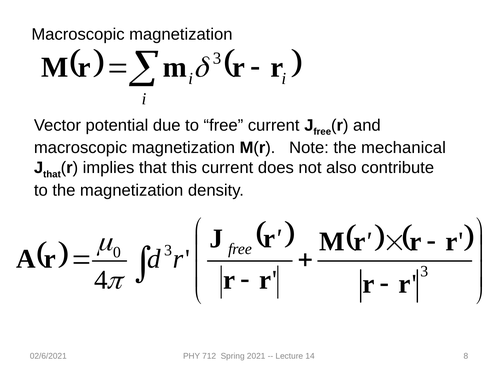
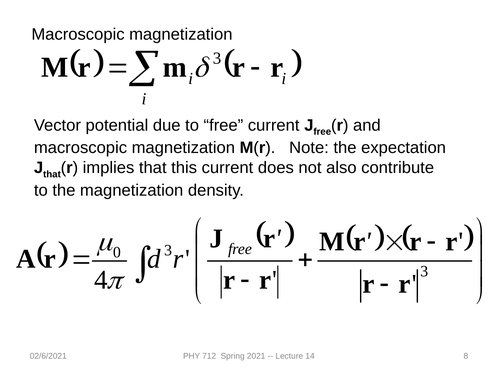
mechanical: mechanical -> expectation
